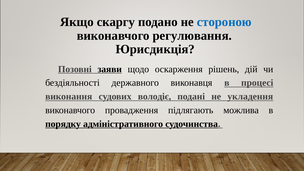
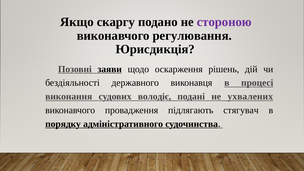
стороною colour: blue -> purple
укладення: укладення -> ухвалених
можлива: можлива -> стягувач
